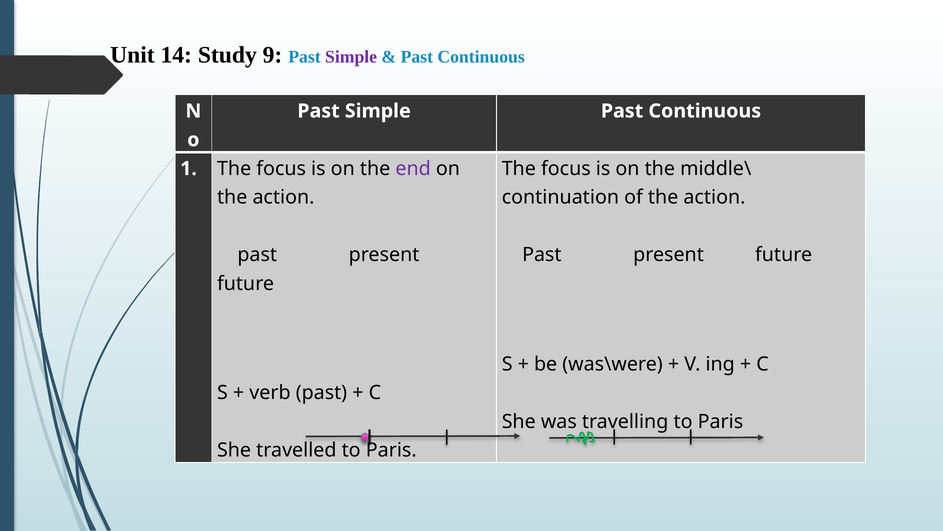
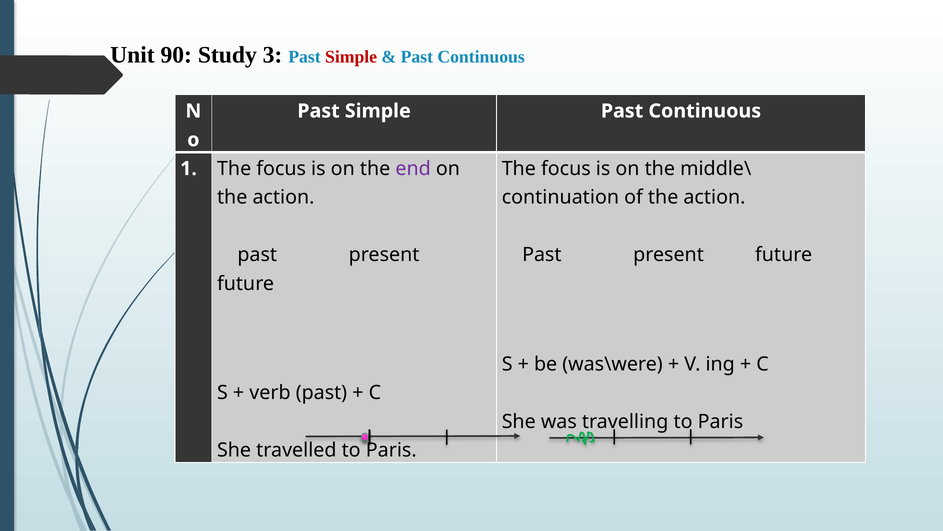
14: 14 -> 90
9: 9 -> 3
Simple at (351, 57) colour: purple -> red
